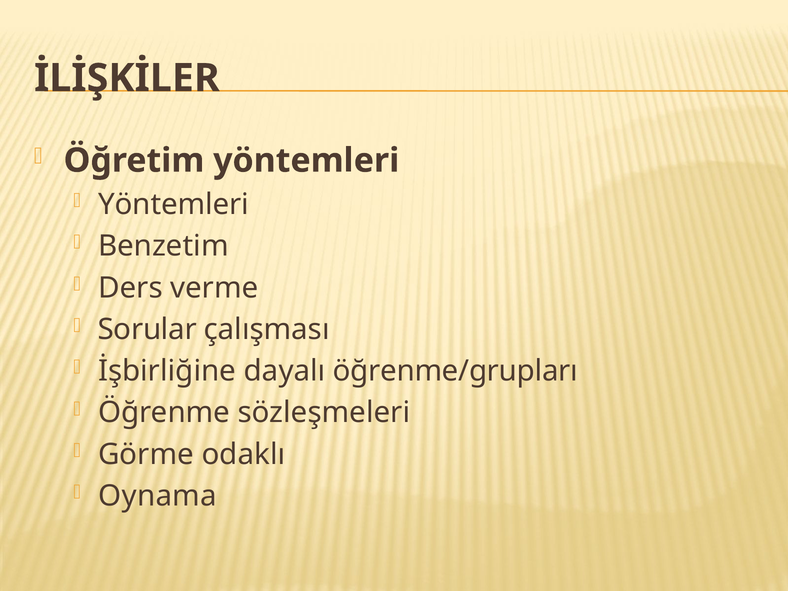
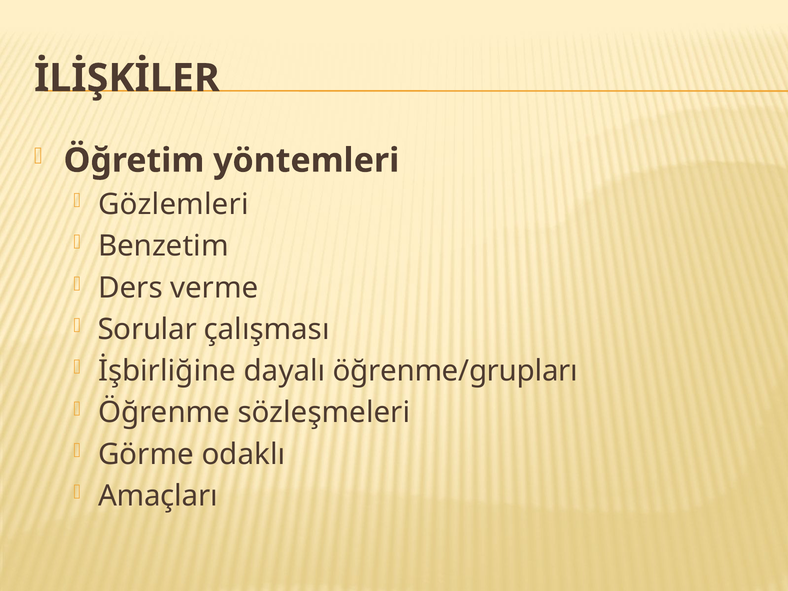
Yöntemleri at (174, 204): Yöntemleri -> Gözlemleri
Oynama: Oynama -> Amaçları
